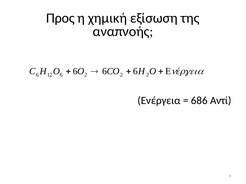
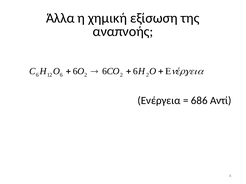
Προς: Προς -> Άλλα
